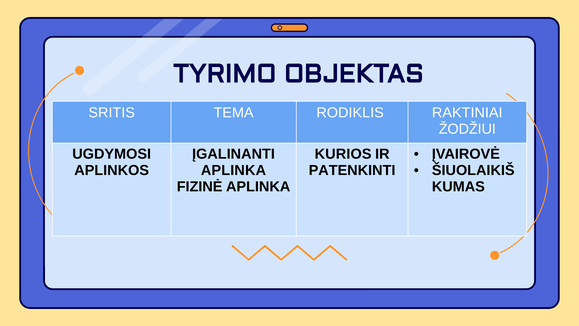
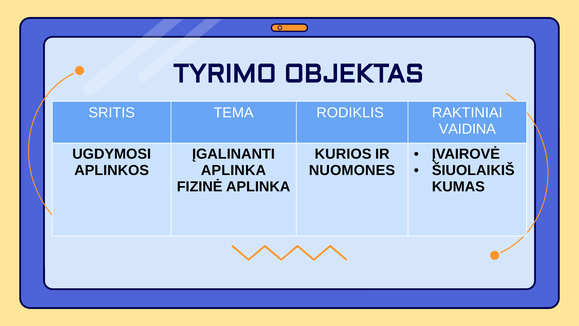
ŽODŽIUI: ŽODŽIUI -> VAIDINA
PATENKINTI: PATENKINTI -> NUOMONES
